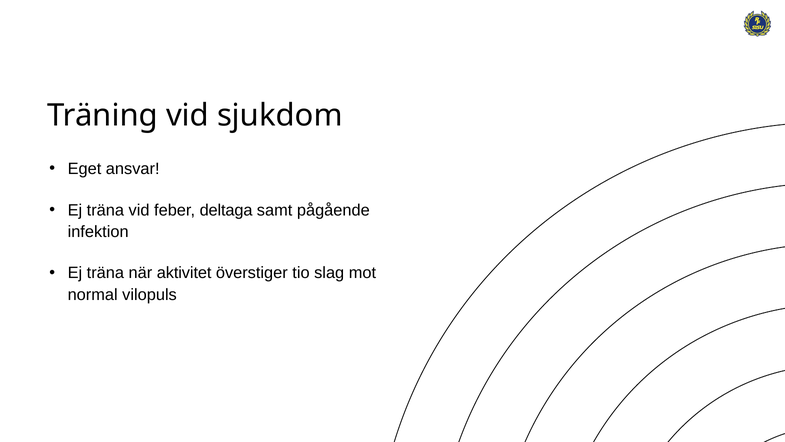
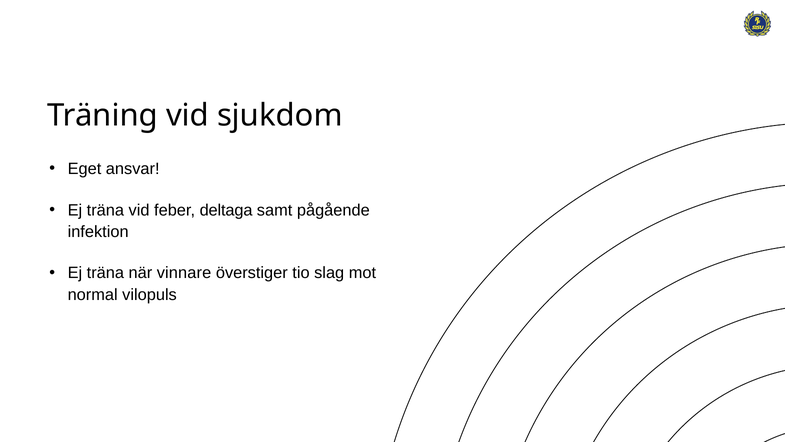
aktivitet: aktivitet -> vinnare
